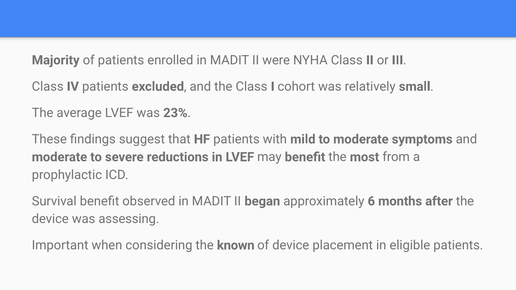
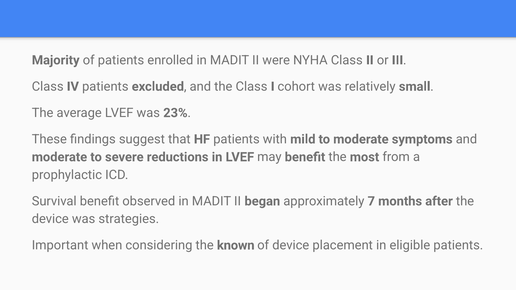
6: 6 -> 7
assessing: assessing -> strategies
